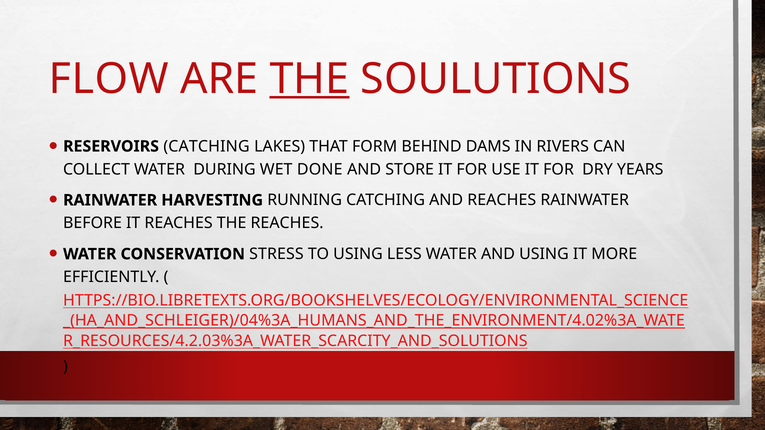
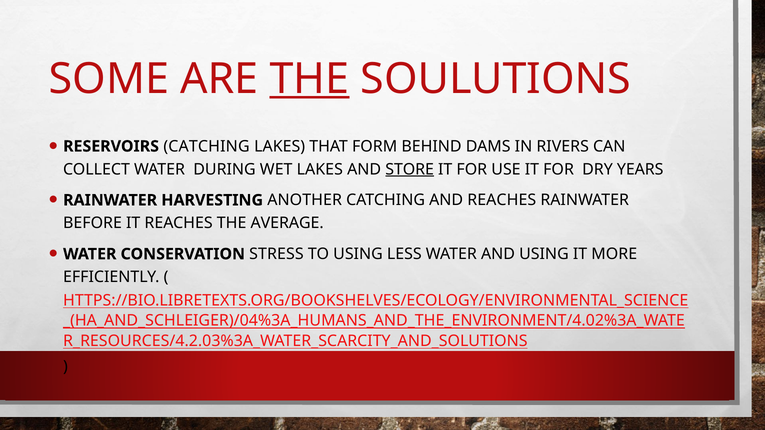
FLOW: FLOW -> SOME
WET DONE: DONE -> LAKES
STORE underline: none -> present
RUNNING: RUNNING -> ANOTHER
THE REACHES: REACHES -> AVERAGE
